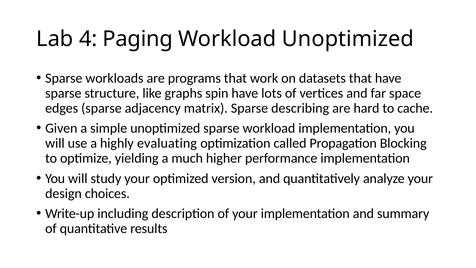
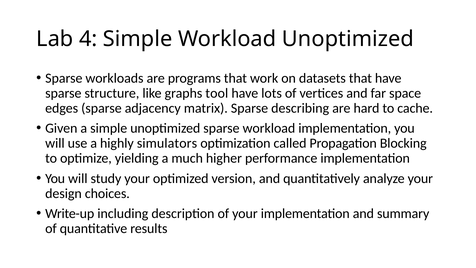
4 Paging: Paging -> Simple
spin: spin -> tool
evaluating: evaluating -> simulators
